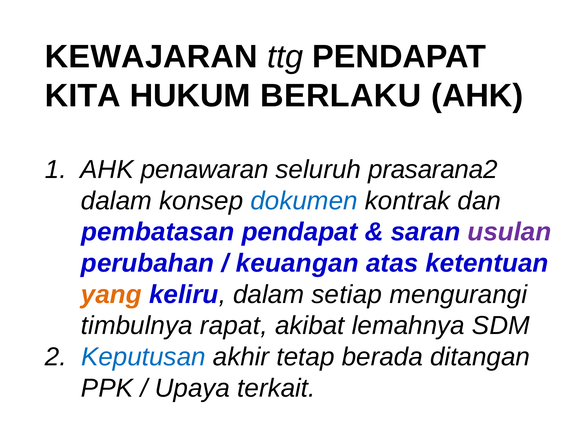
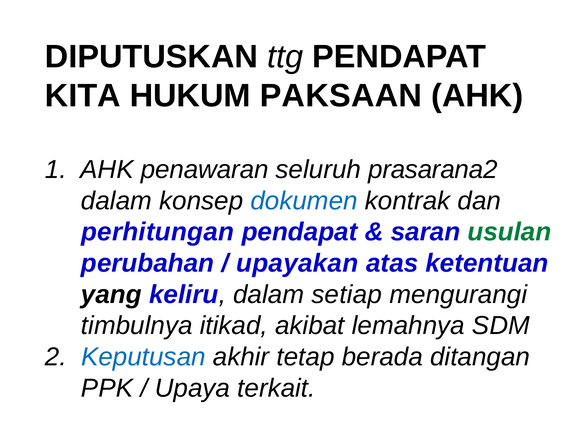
KEWAJARAN: KEWAJARAN -> DIPUTUSKAN
BERLAKU: BERLAKU -> PAKSAAN
pembatasan: pembatasan -> perhitungan
usulan colour: purple -> green
keuangan: keuangan -> upayakan
yang colour: orange -> black
rapat: rapat -> itikad
